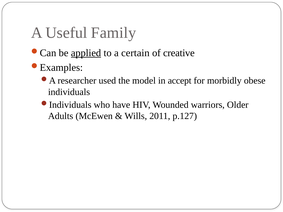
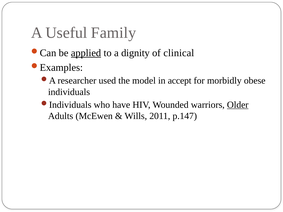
certain: certain -> dignity
creative: creative -> clinical
Older underline: none -> present
p.127: p.127 -> p.147
